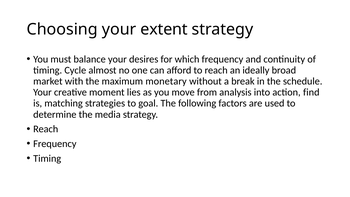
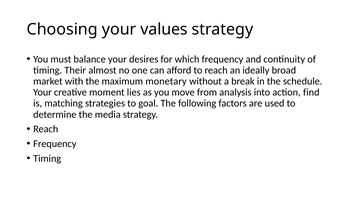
extent: extent -> values
Cycle: Cycle -> Their
